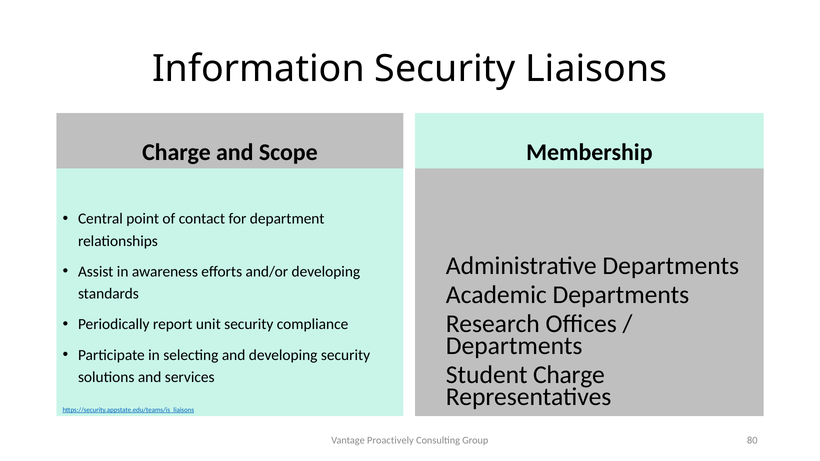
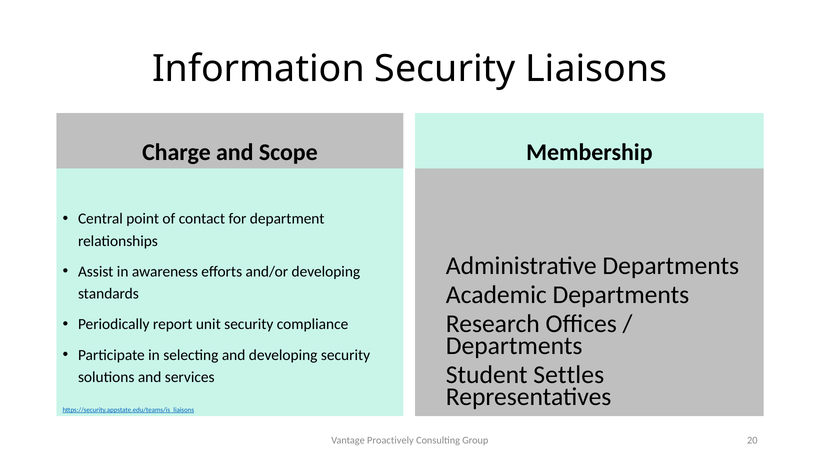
Student Charge: Charge -> Settles
80: 80 -> 20
